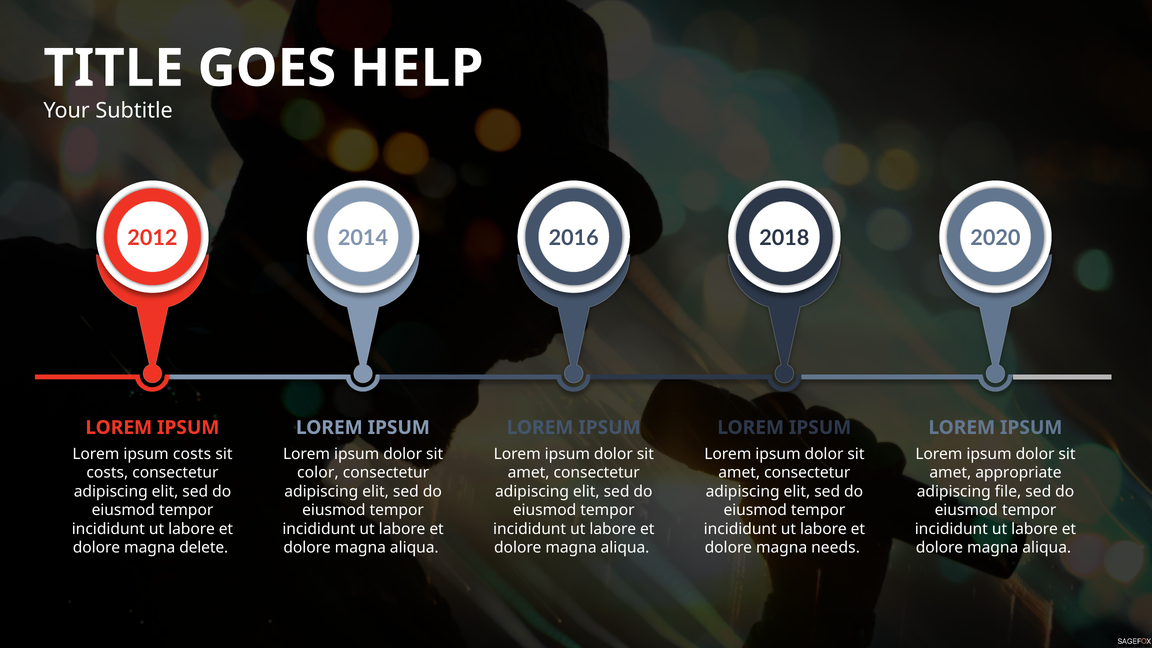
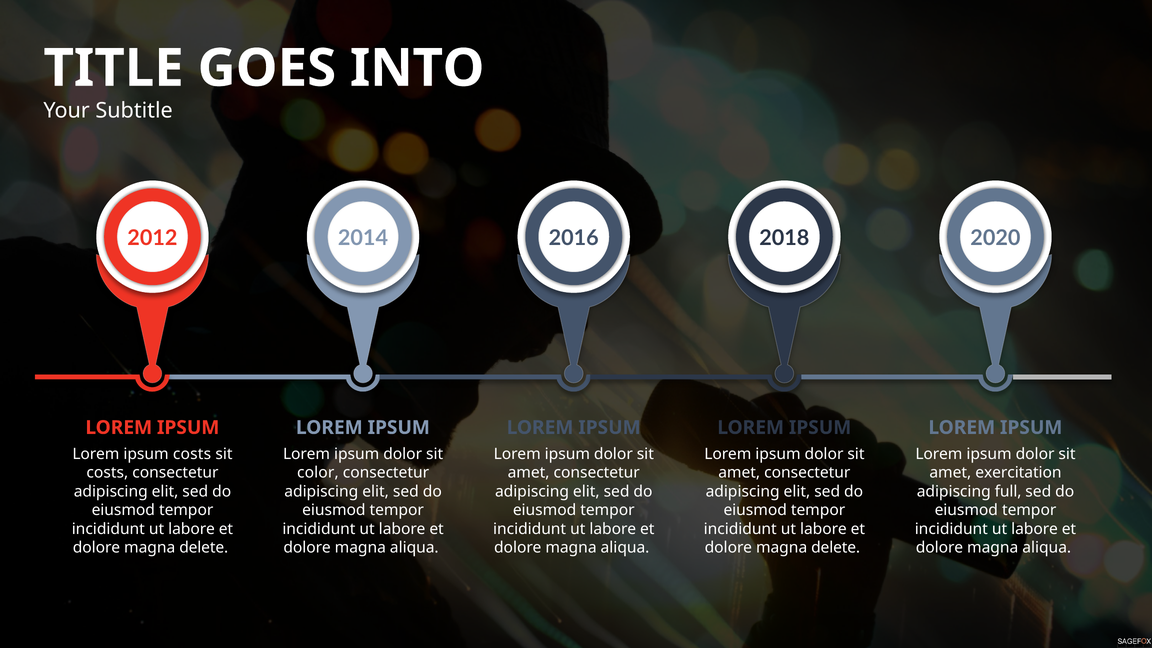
HELP: HELP -> INTO
appropriate: appropriate -> exercitation
file: file -> full
needs at (836, 548): needs -> delete
